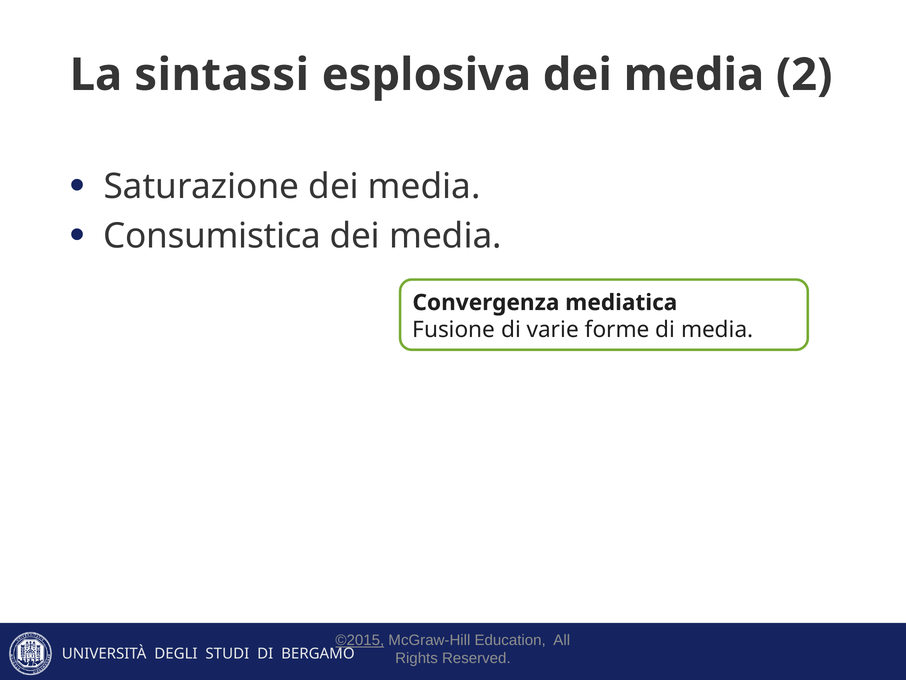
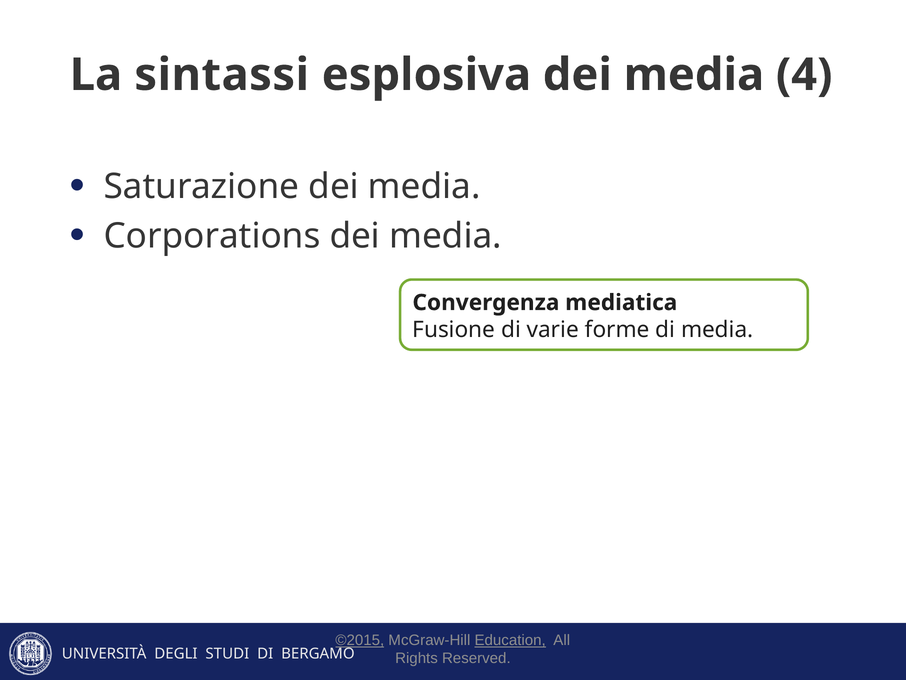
2: 2 -> 4
Consumistica: Consumistica -> Corporations
Education underline: none -> present
